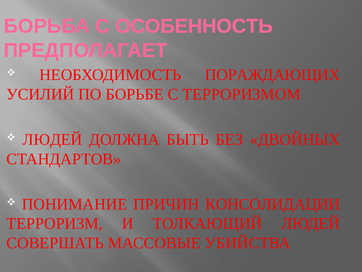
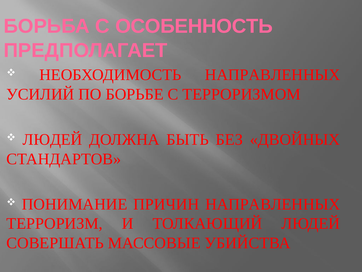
НЕОБХОДИМОСТЬ ПОРАЖДАЮЩИХ: ПОРАЖДАЮЩИХ -> НАПРАВЛЕННЫХ
ПРИЧИН КОНСОЛИДАЦИИ: КОНСОЛИДАЦИИ -> НАПРАВЛЕННЫХ
